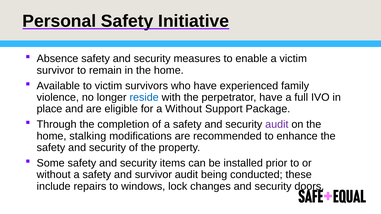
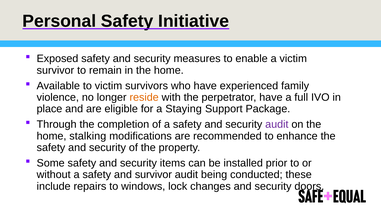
Absence: Absence -> Exposed
reside colour: blue -> orange
a Without: Without -> Staying
